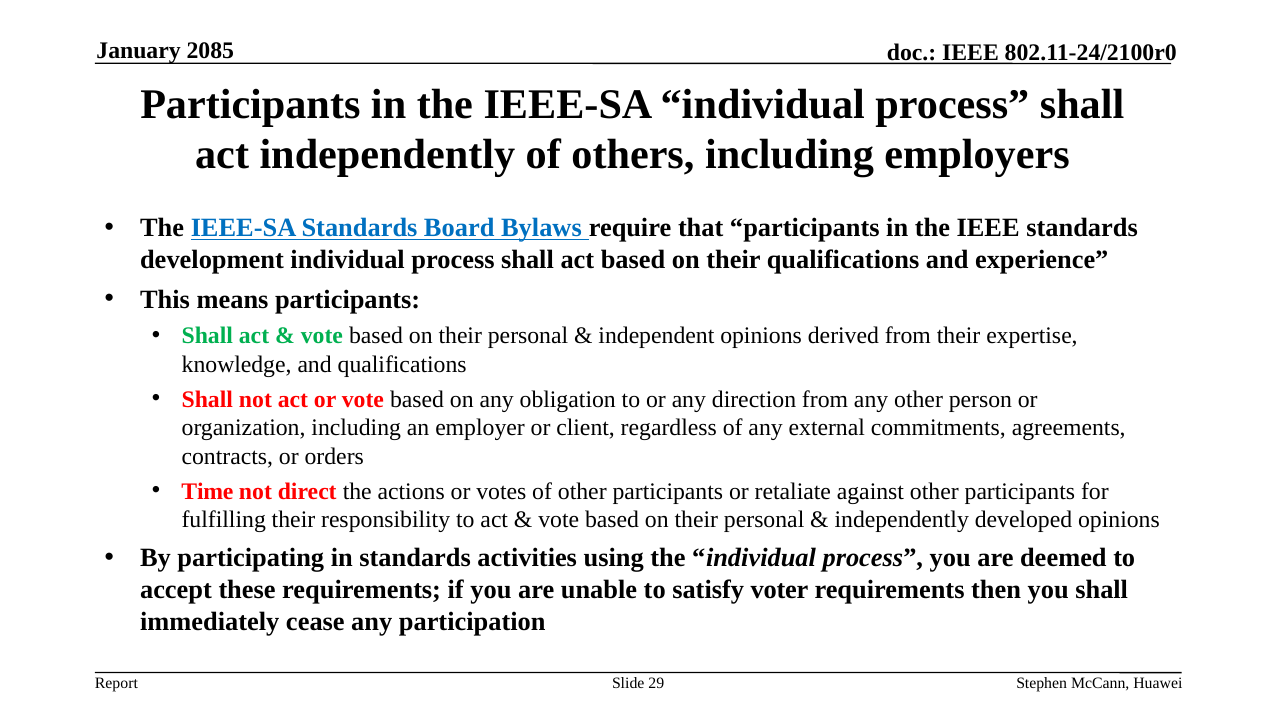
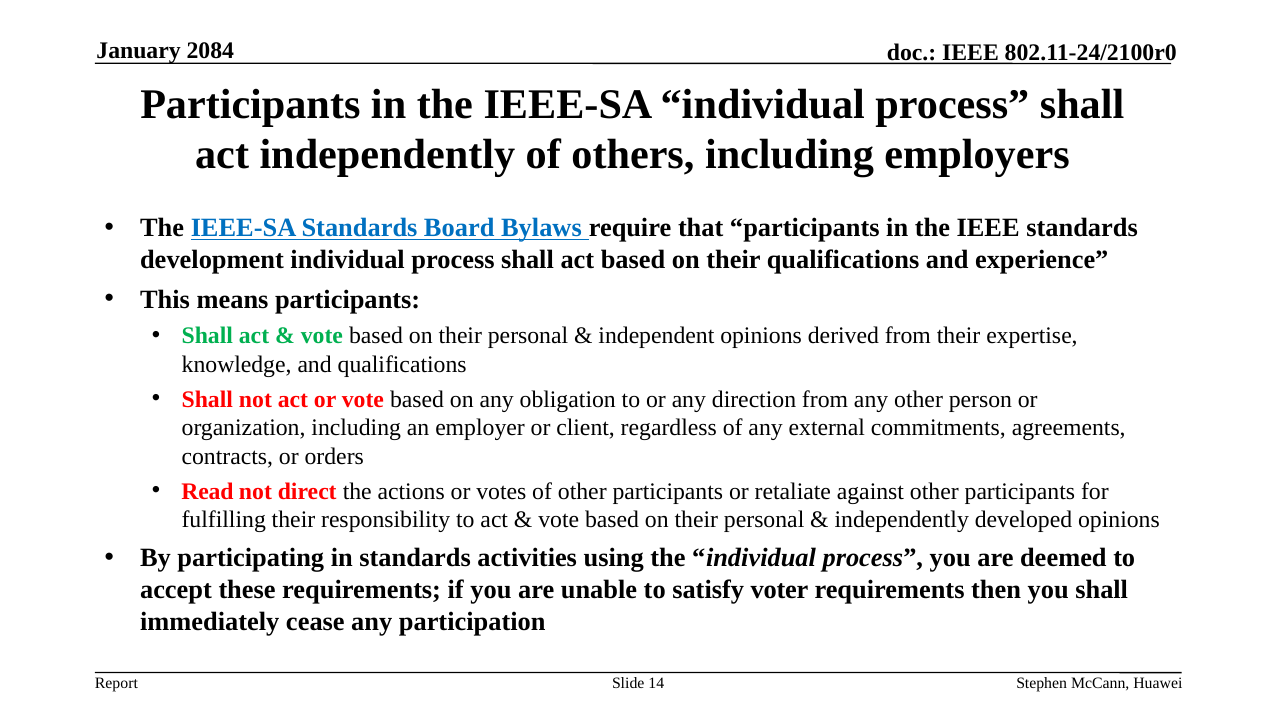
2085: 2085 -> 2084
Time: Time -> Read
29: 29 -> 14
